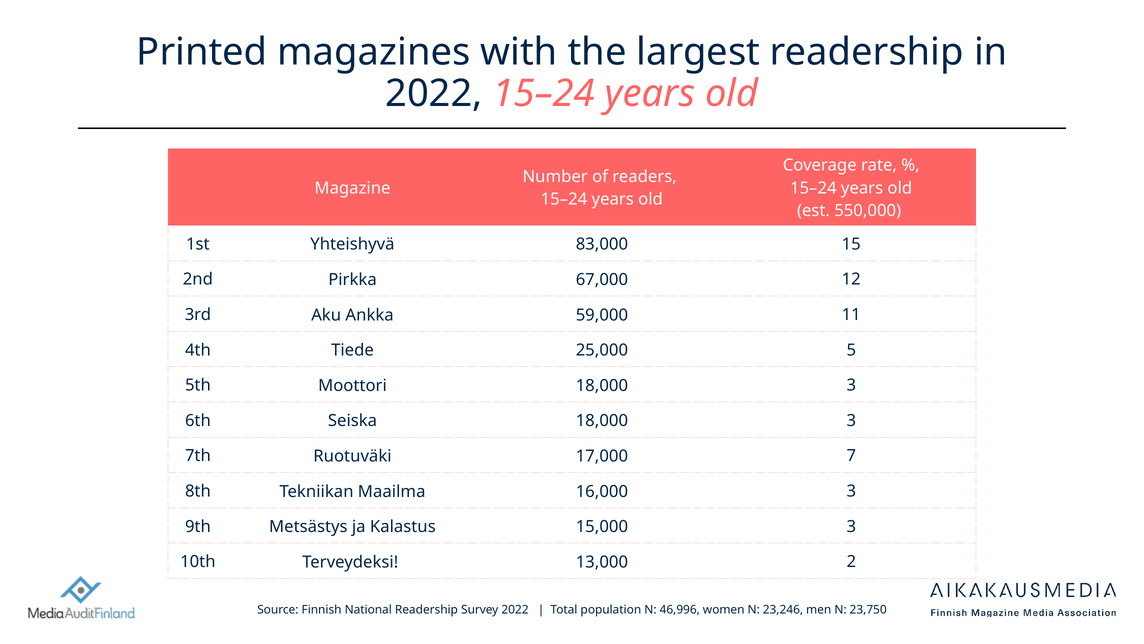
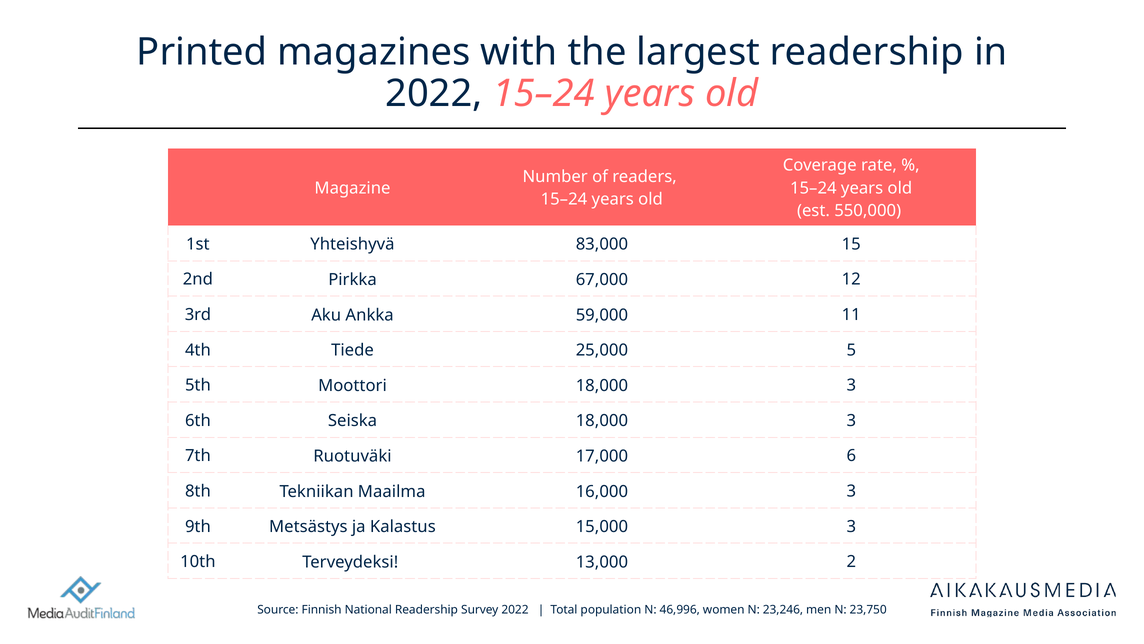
7: 7 -> 6
